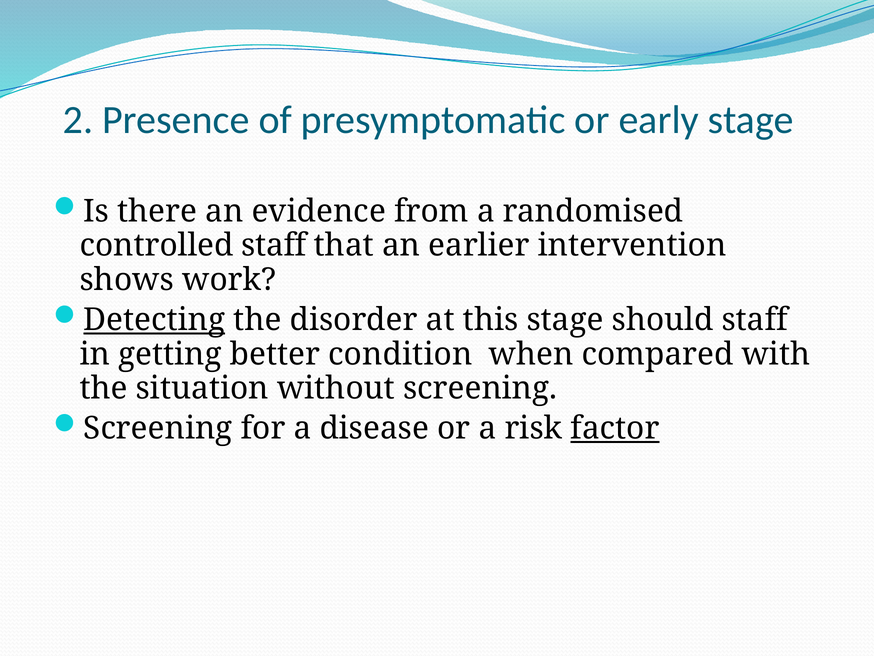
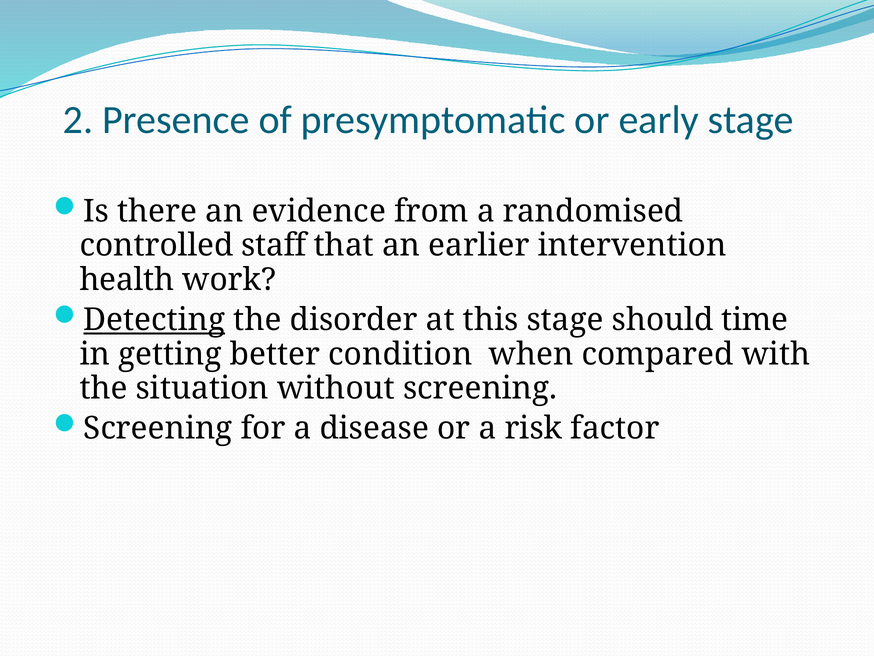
shows: shows -> health
should staff: staff -> time
factor underline: present -> none
